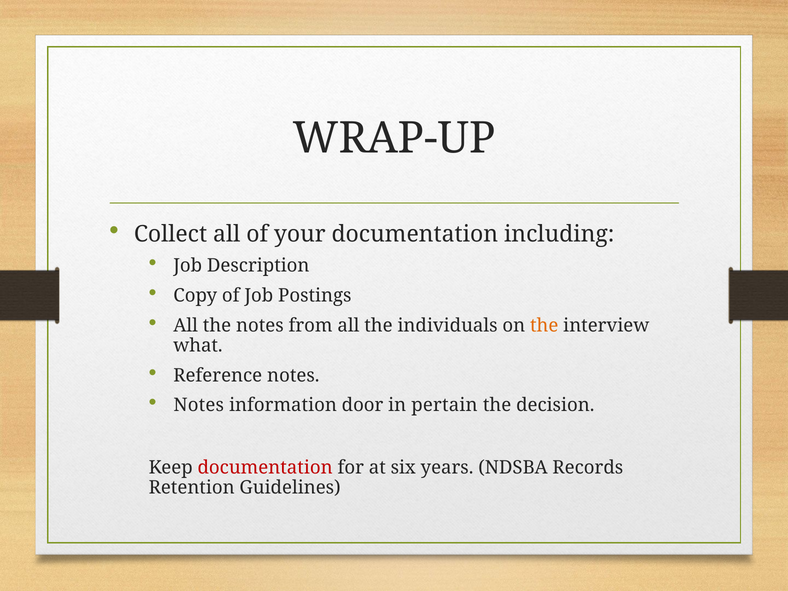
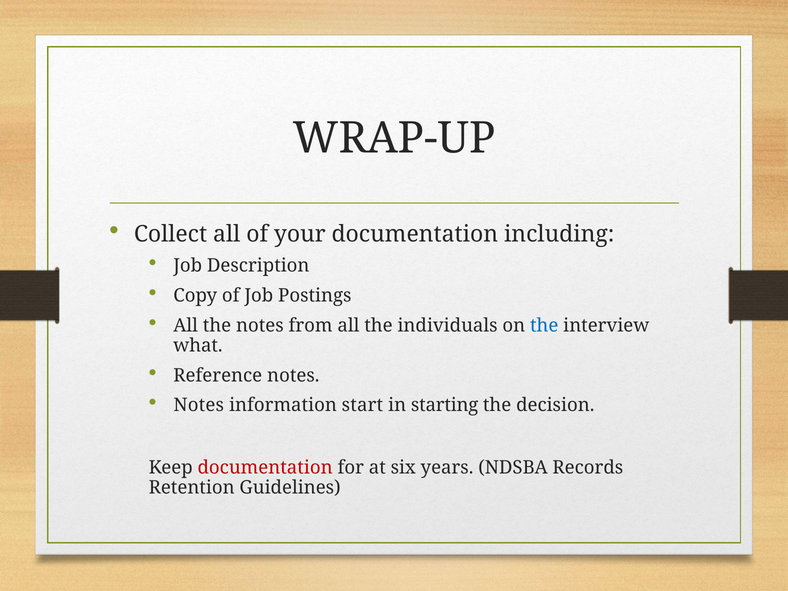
the at (544, 325) colour: orange -> blue
door: door -> start
pertain: pertain -> starting
